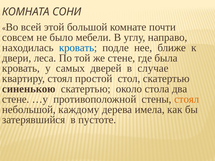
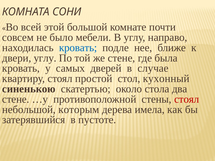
двери леса: леса -> углу
стол скатертью: скатертью -> кухонный
стоял at (187, 99) colour: orange -> red
каждому: каждому -> которым
